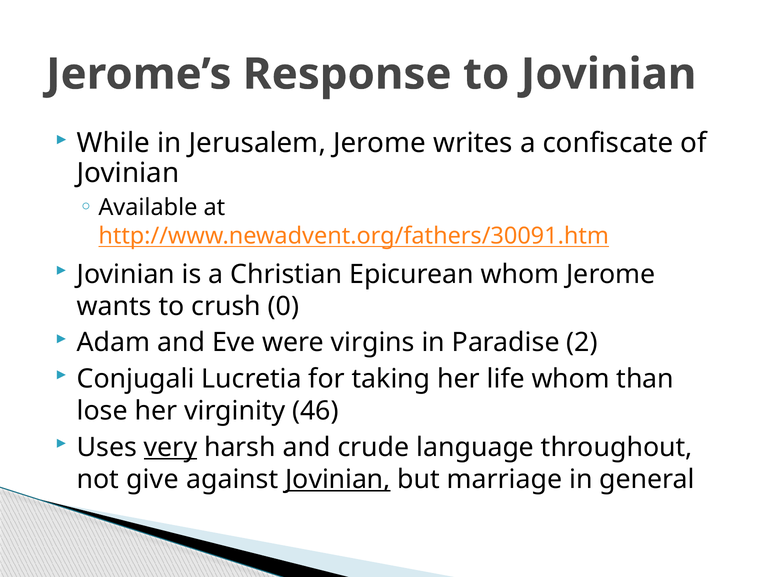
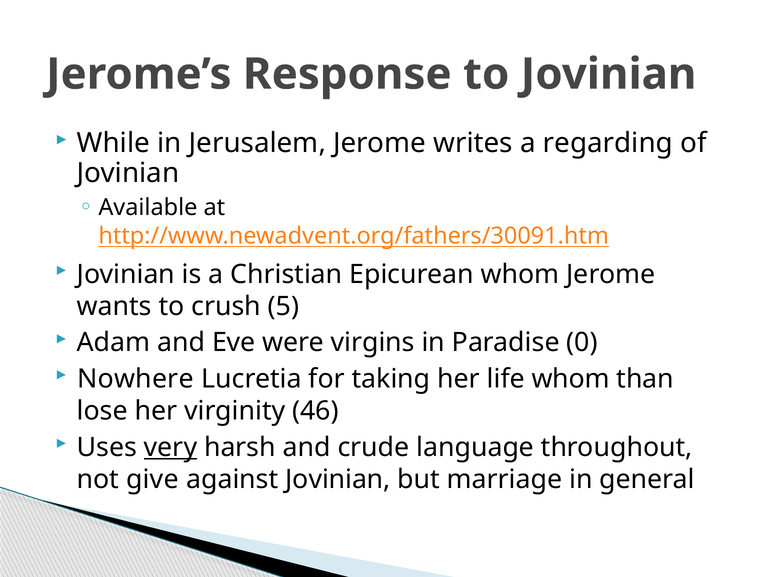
confiscate: confiscate -> regarding
0: 0 -> 5
2: 2 -> 0
Conjugali: Conjugali -> Nowhere
Jovinian at (338, 480) underline: present -> none
